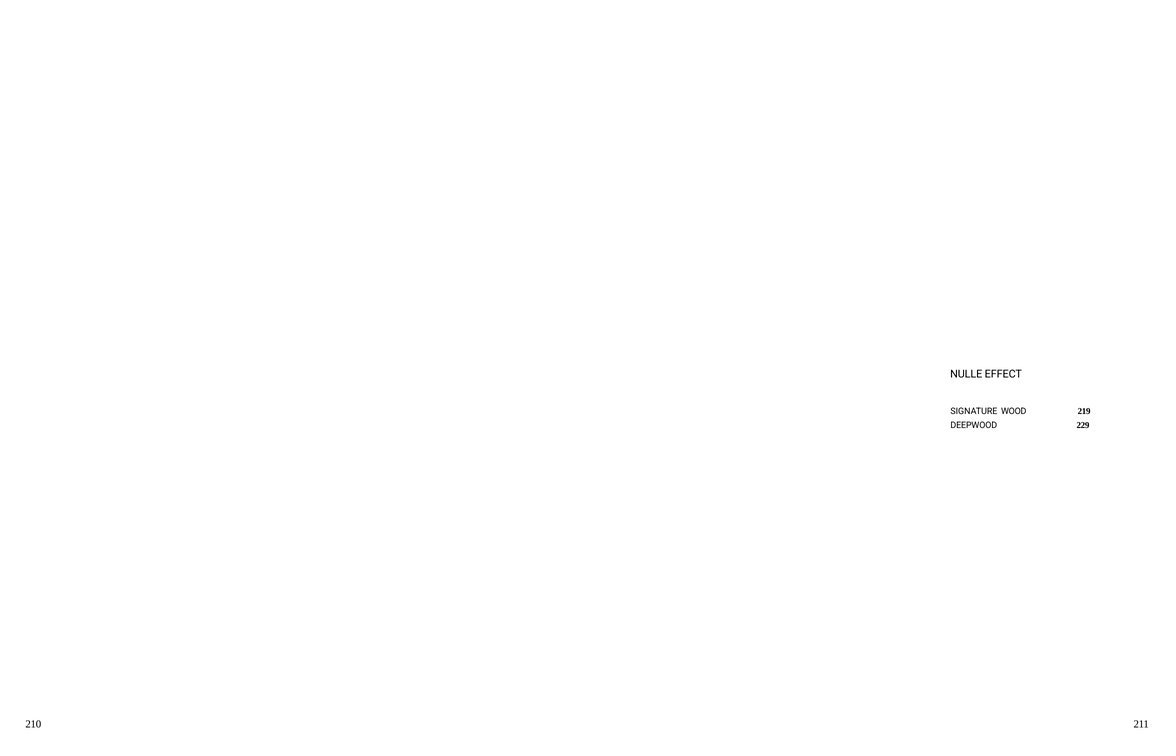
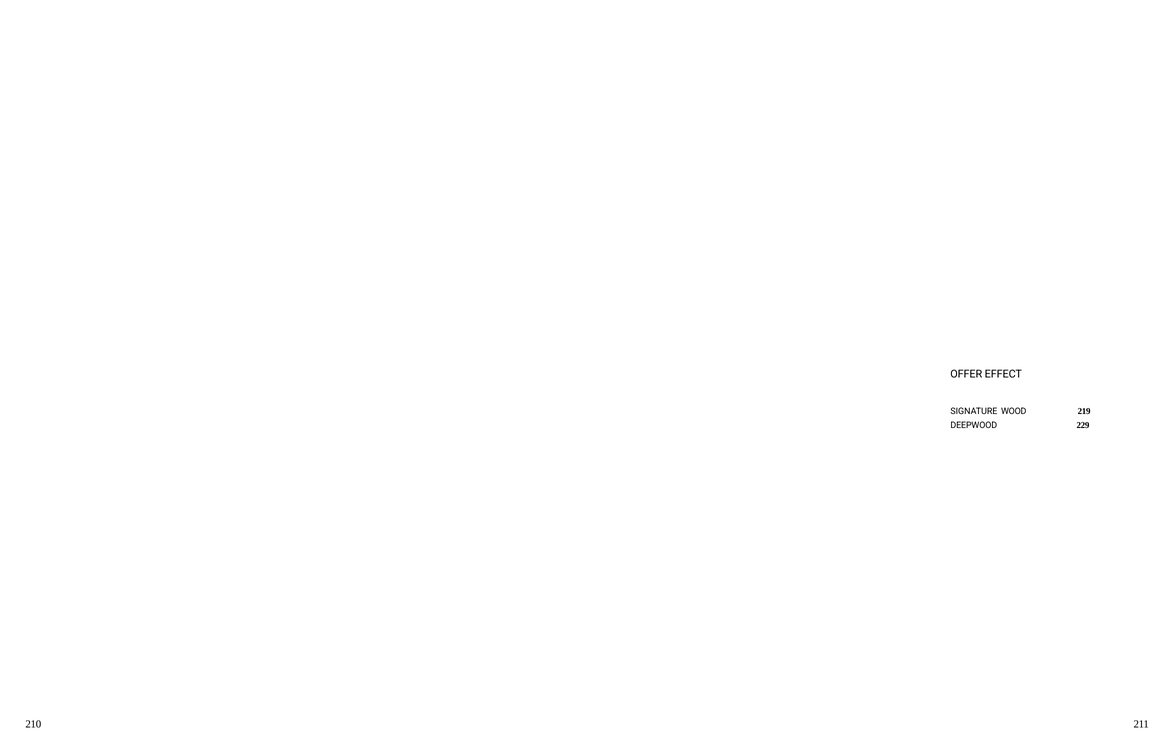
NULLE: NULLE -> OFFER
